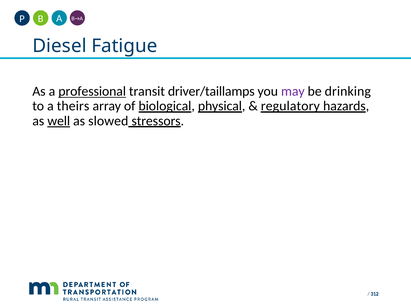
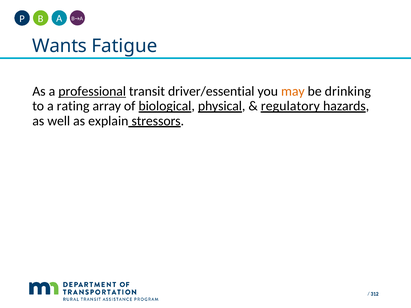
Diesel: Diesel -> Wants
driver/taillamps: driver/taillamps -> driver/essential
may colour: purple -> orange
theirs: theirs -> rating
well underline: present -> none
slowed: slowed -> explain
